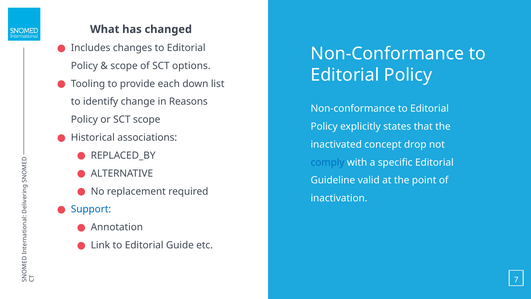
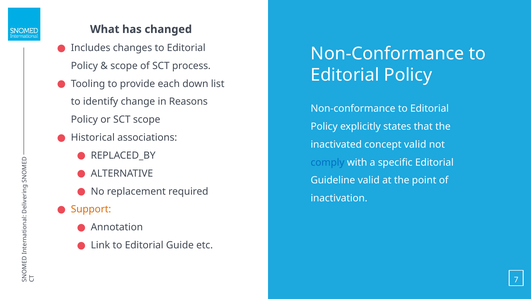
options: options -> process
concept drop: drop -> valid
Support colour: blue -> orange
